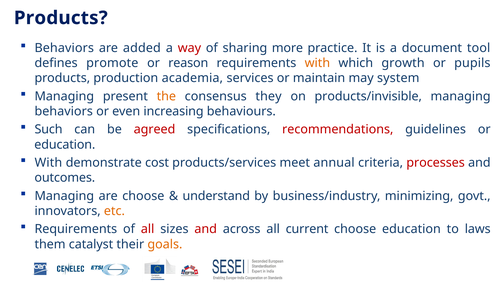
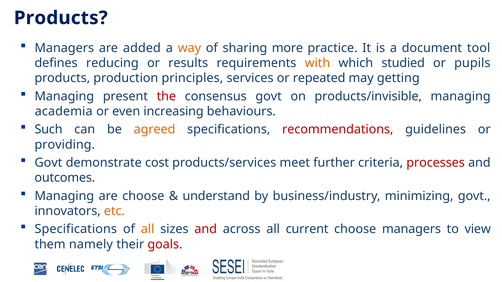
Behaviors at (64, 48): Behaviors -> Managers
way colour: red -> orange
promote: promote -> reducing
reason: reason -> results
growth: growth -> studied
academia: academia -> principles
maintain: maintain -> repeated
system: system -> getting
the colour: orange -> red
consensus they: they -> govt
behaviors at (64, 111): behaviors -> academia
agreed colour: red -> orange
education at (65, 145): education -> providing
With at (48, 163): With -> Govt
annual: annual -> further
Requirements at (76, 229): Requirements -> Specifications
all at (148, 229) colour: red -> orange
choose education: education -> managers
laws: laws -> view
catalyst: catalyst -> namely
goals colour: orange -> red
